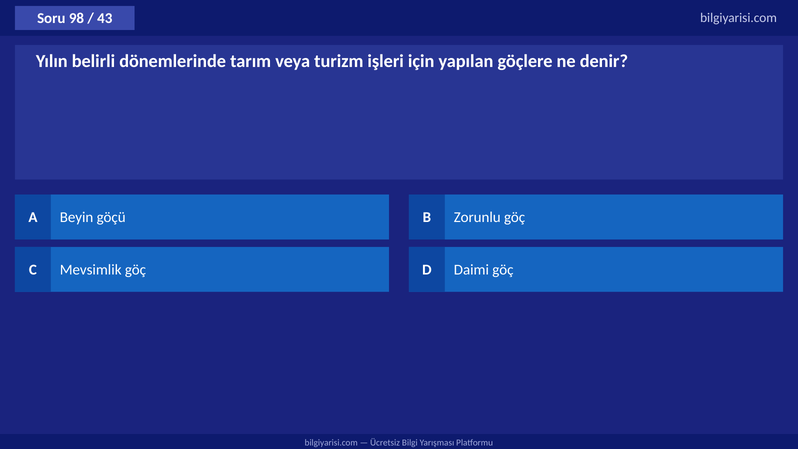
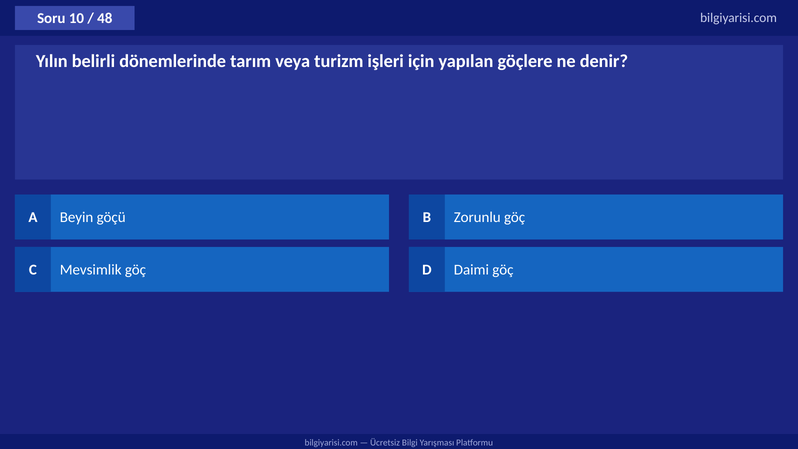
98: 98 -> 10
43: 43 -> 48
